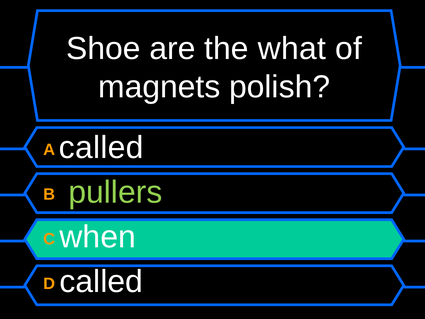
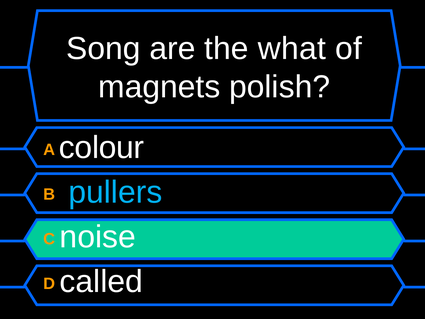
Shoe: Shoe -> Song
A called: called -> colour
pullers colour: light green -> light blue
when: when -> noise
